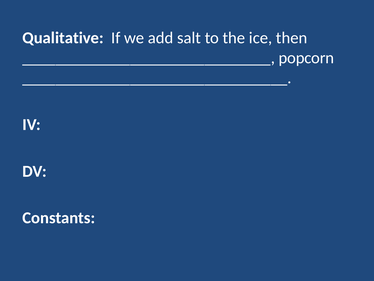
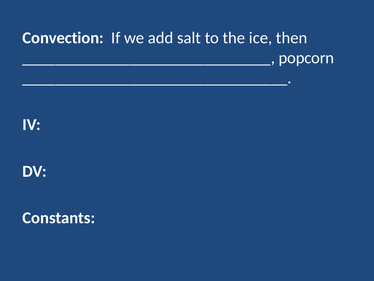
Qualitative: Qualitative -> Convection
